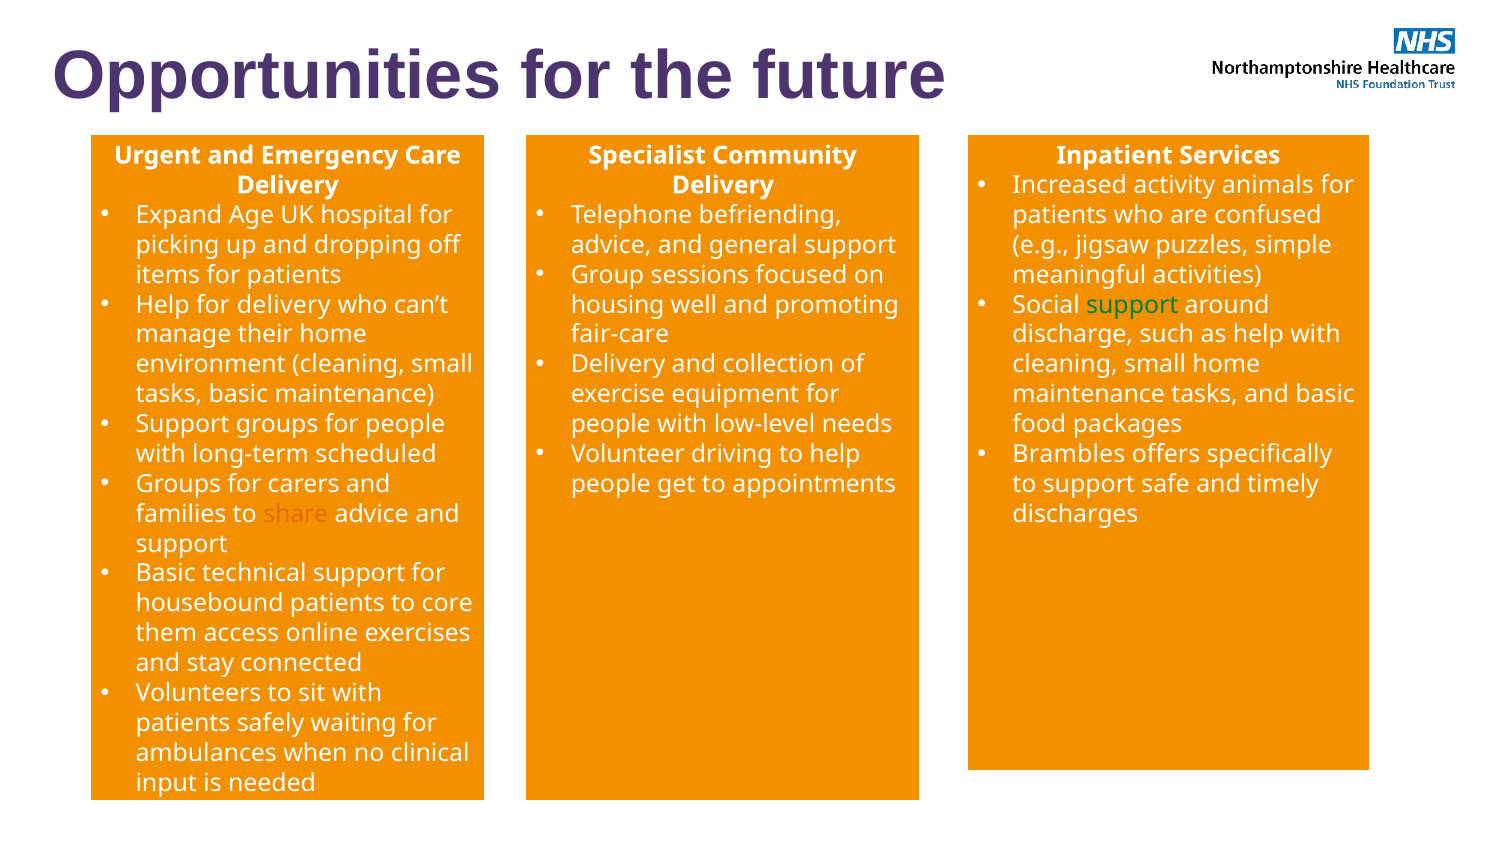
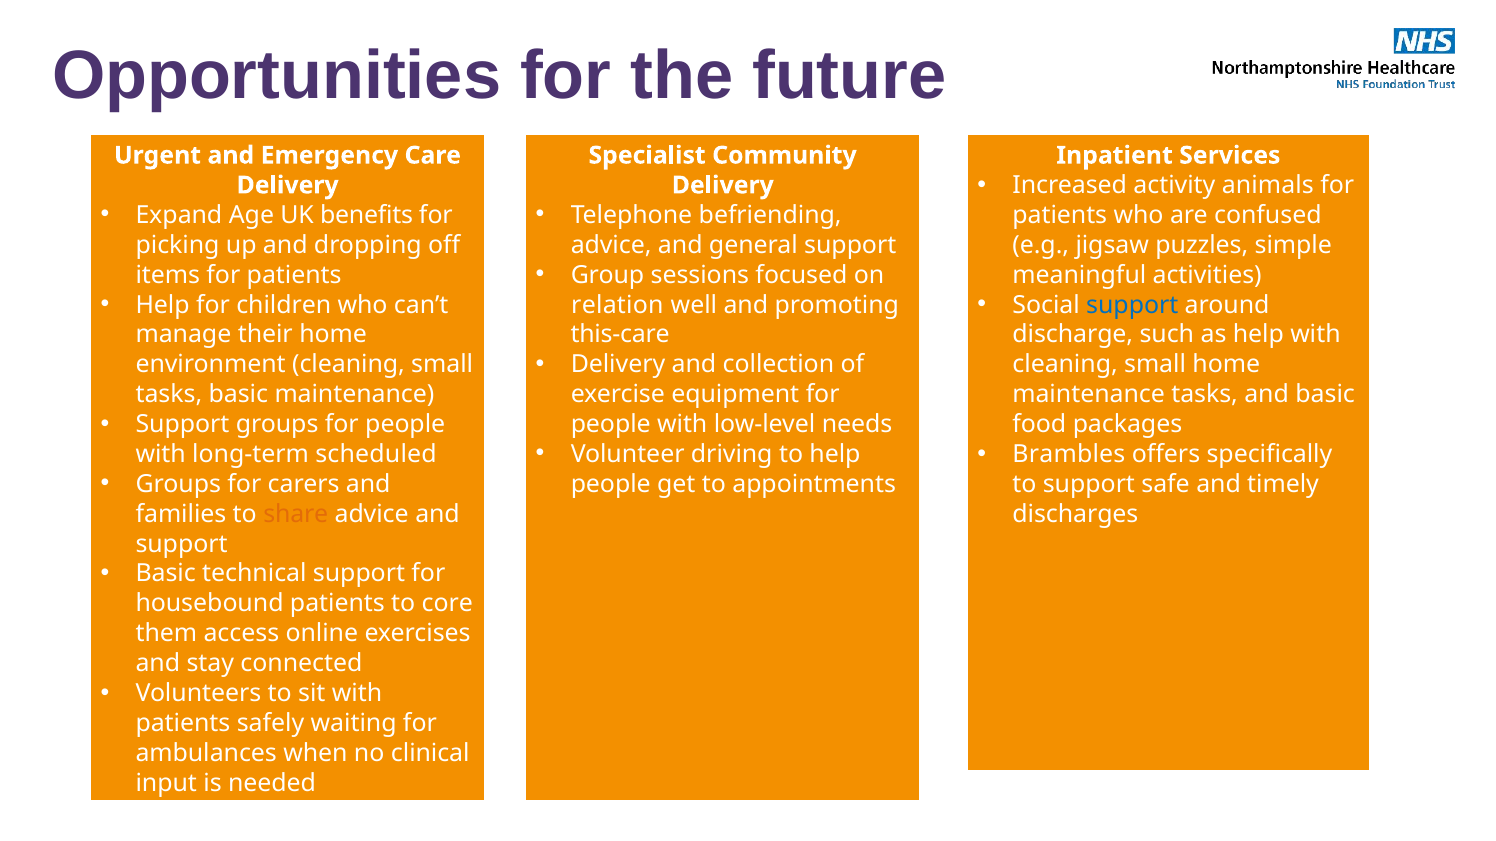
hospital: hospital -> benefits
for delivery: delivery -> children
support at (1132, 305) colour: green -> blue
housing: housing -> relation
fair‑care: fair‑care -> this‑care
